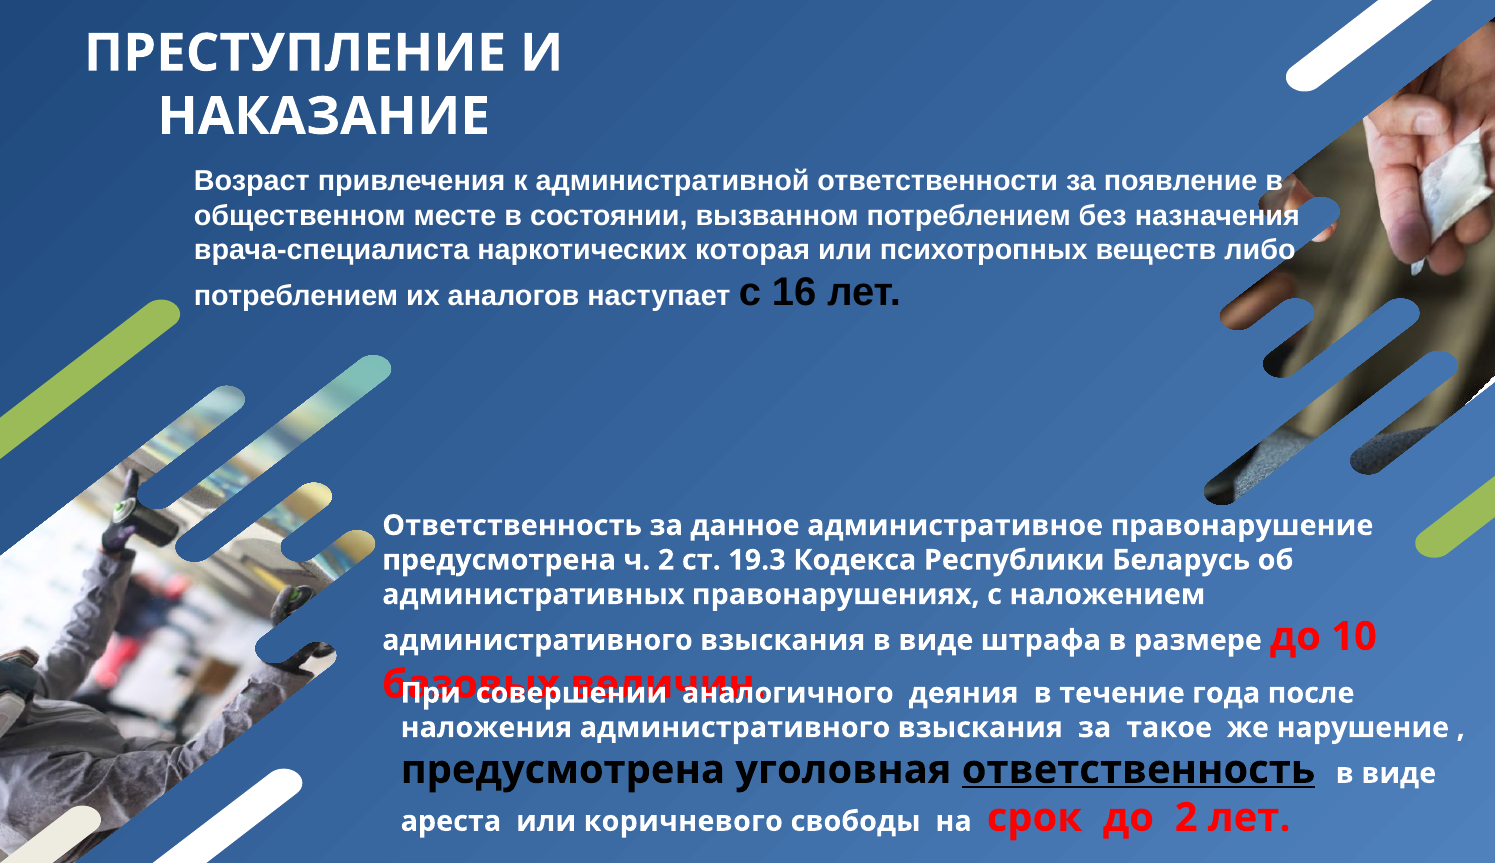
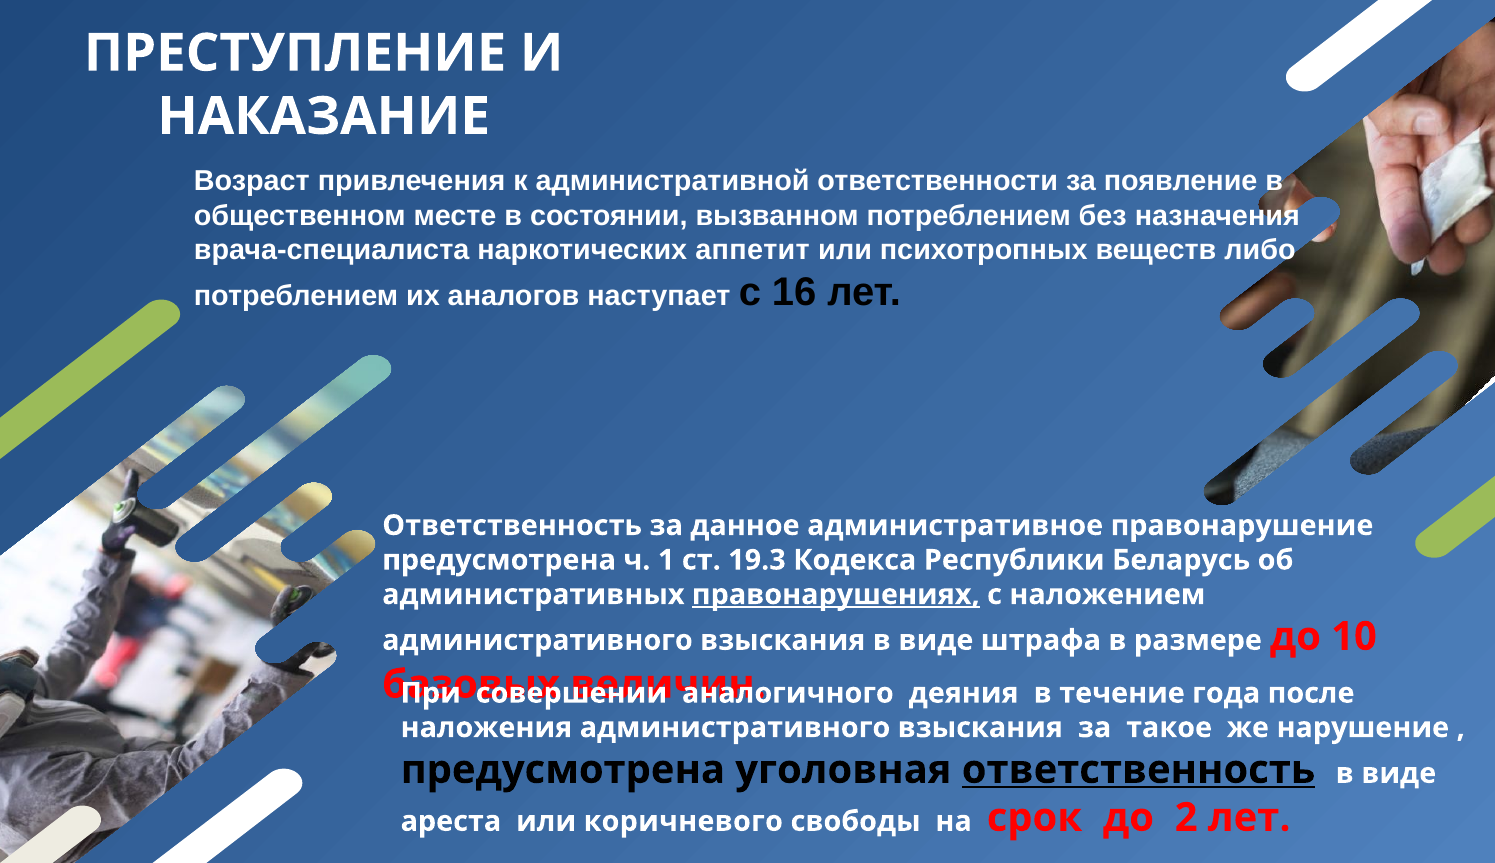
которая: которая -> аппетит
ч 2: 2 -> 1
правонарушениях underline: none -> present
